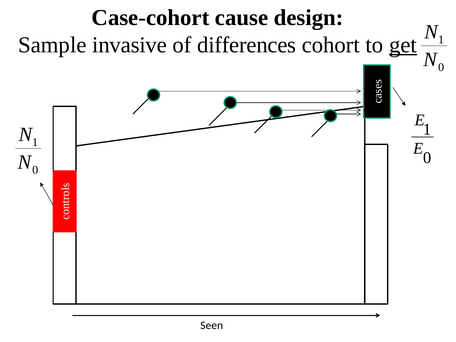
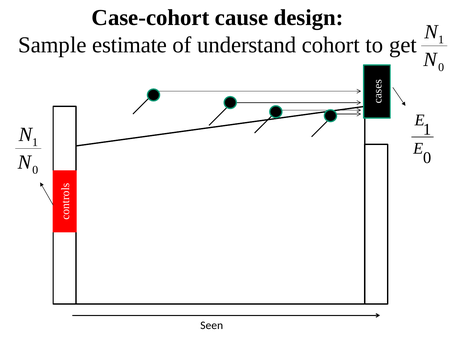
invasive: invasive -> estimate
differences: differences -> understand
get underline: present -> none
